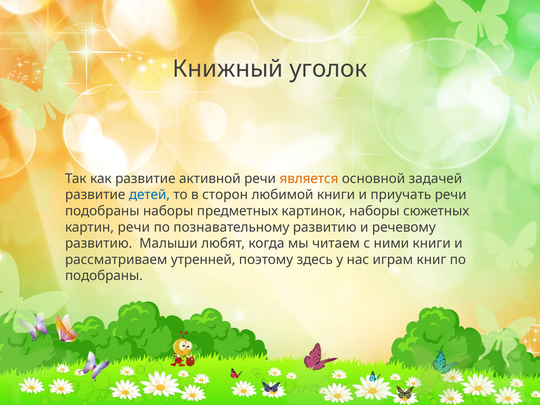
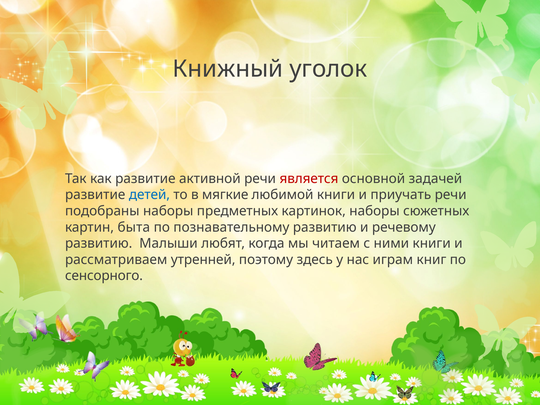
является colour: orange -> red
сторон: сторон -> мягкие
картин речи: речи -> быта
подобраны at (104, 276): подобраны -> сенсорного
